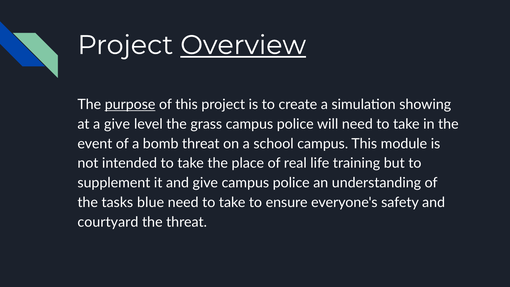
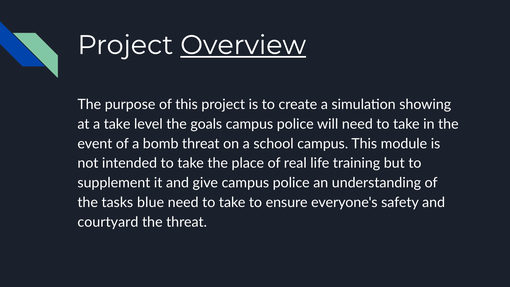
purpose underline: present -> none
a give: give -> take
grass: grass -> goals
